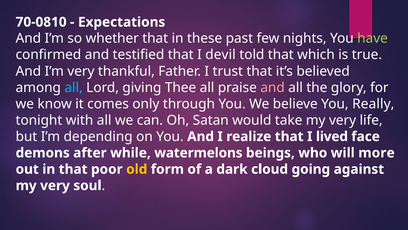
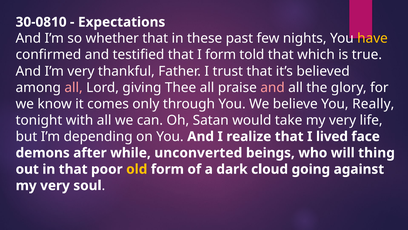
70-0810: 70-0810 -> 30-0810
have colour: light green -> yellow
I devil: devil -> form
all at (74, 87) colour: light blue -> pink
watermelons: watermelons -> unconverted
more: more -> thing
